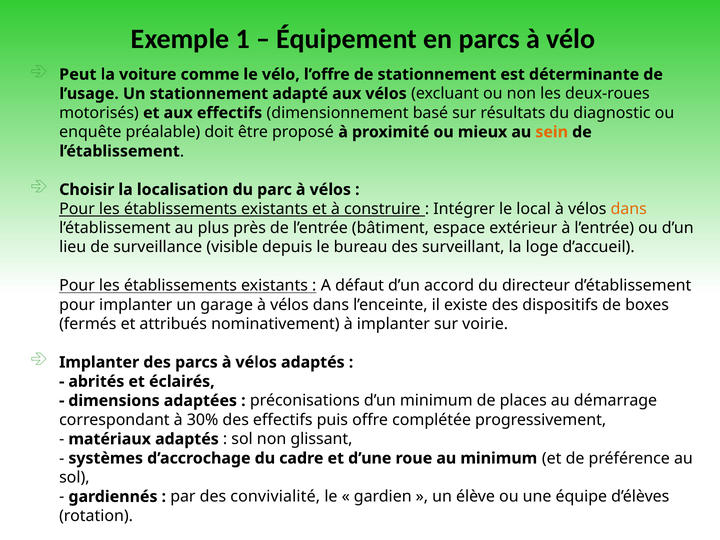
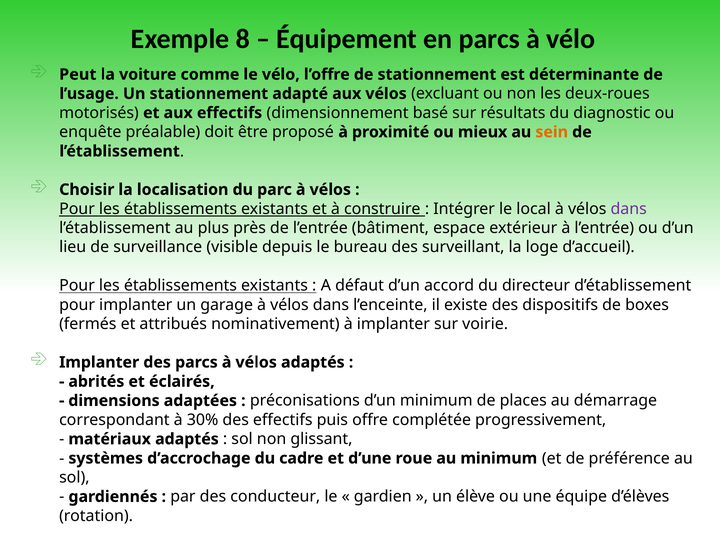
1: 1 -> 8
dans at (629, 209) colour: orange -> purple
convivialité: convivialité -> conducteur
